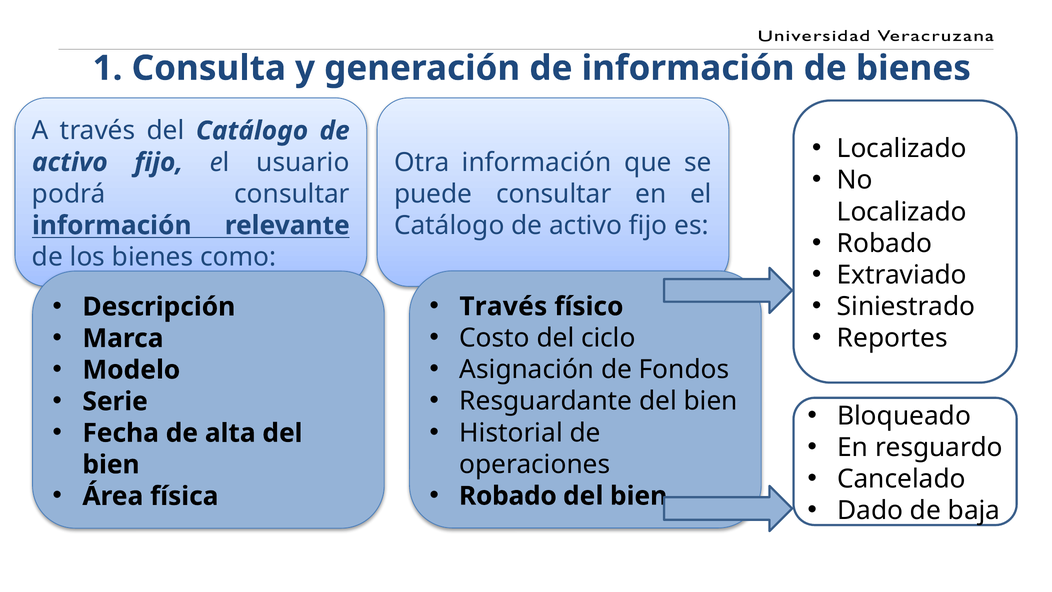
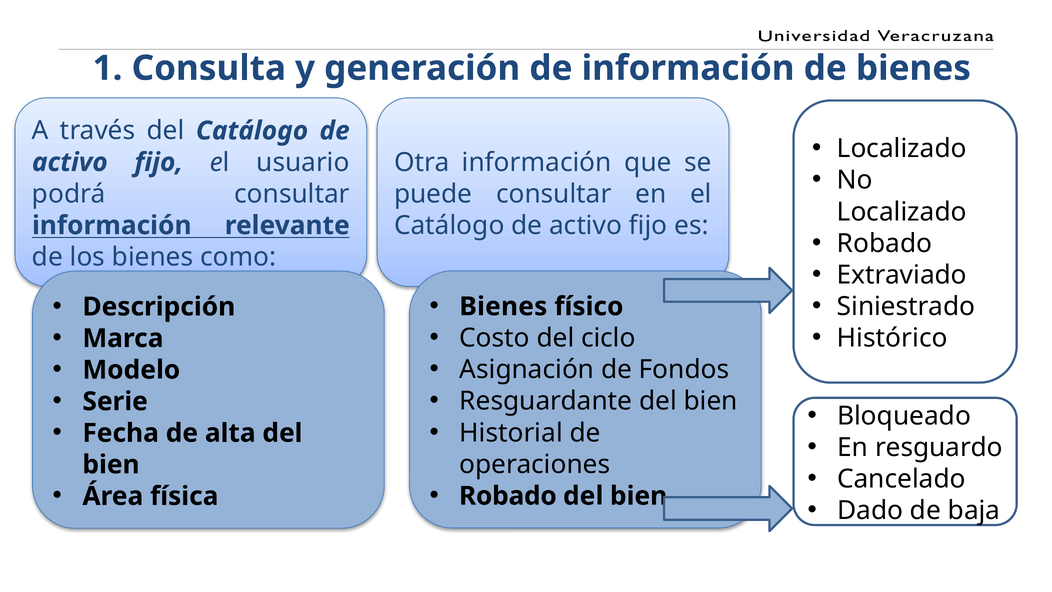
Través at (503, 306): Través -> Bienes
Reportes: Reportes -> Histórico
